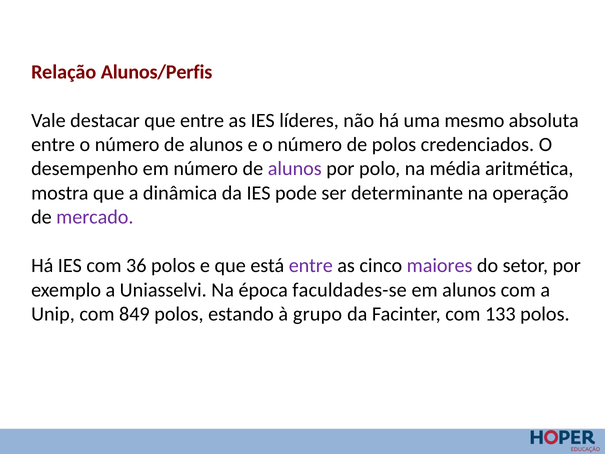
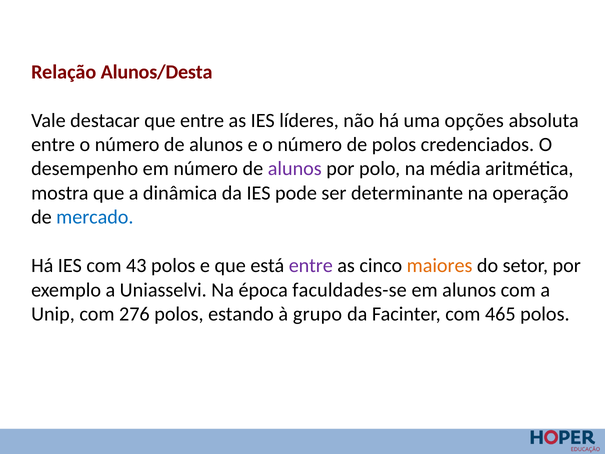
Alunos/Perfis: Alunos/Perfis -> Alunos/Desta
mesmo: mesmo -> opções
mercado colour: purple -> blue
36: 36 -> 43
maiores colour: purple -> orange
849: 849 -> 276
133: 133 -> 465
